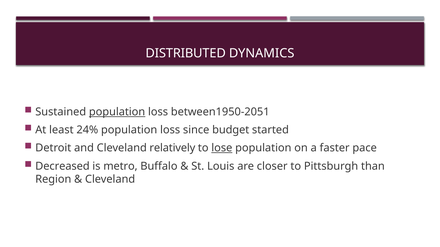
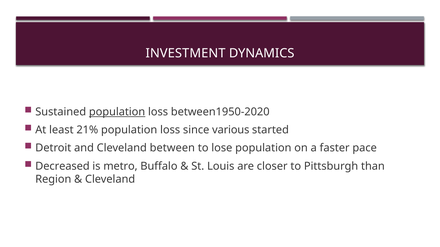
DISTRIBUTED: DISTRIBUTED -> INVESTMENT
between1950-2051: between1950-2051 -> between1950-2020
24%: 24% -> 21%
budget: budget -> various
relatively: relatively -> between
lose underline: present -> none
